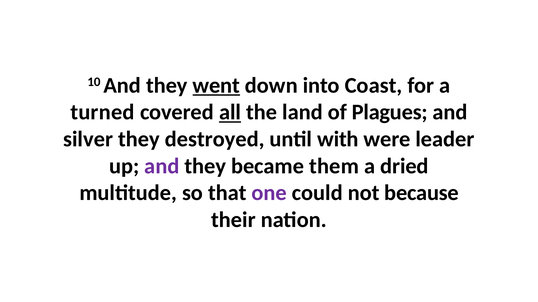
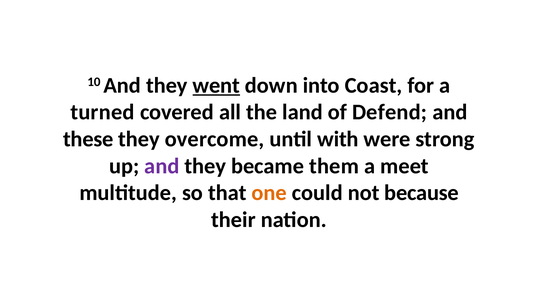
all underline: present -> none
Plagues: Plagues -> Defend
silver: silver -> these
destroyed: destroyed -> overcome
leader: leader -> strong
dried: dried -> meet
one colour: purple -> orange
